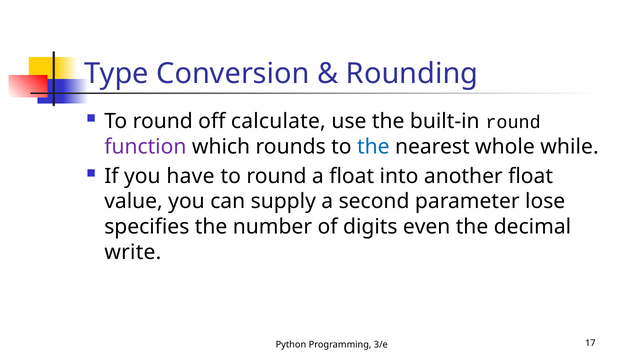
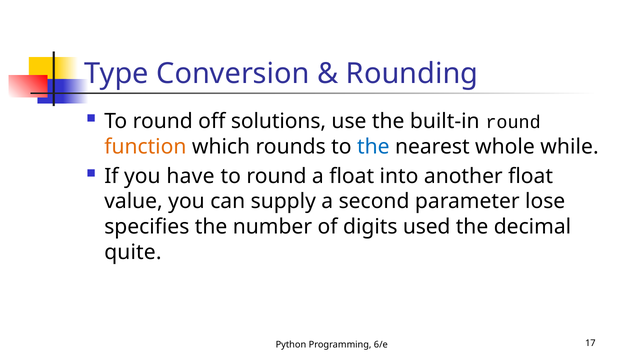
calculate: calculate -> solutions
function colour: purple -> orange
even: even -> used
write: write -> quite
3/e: 3/e -> 6/e
